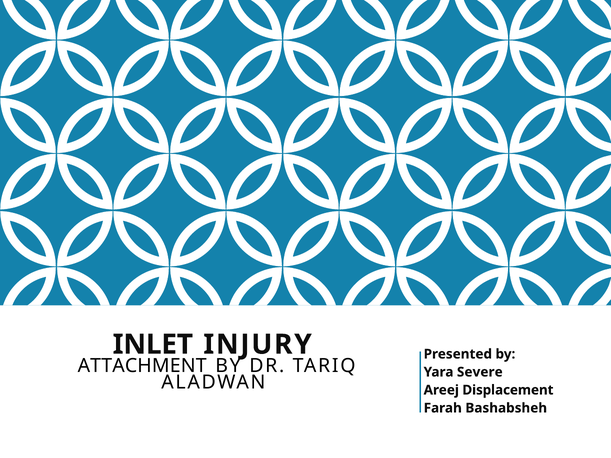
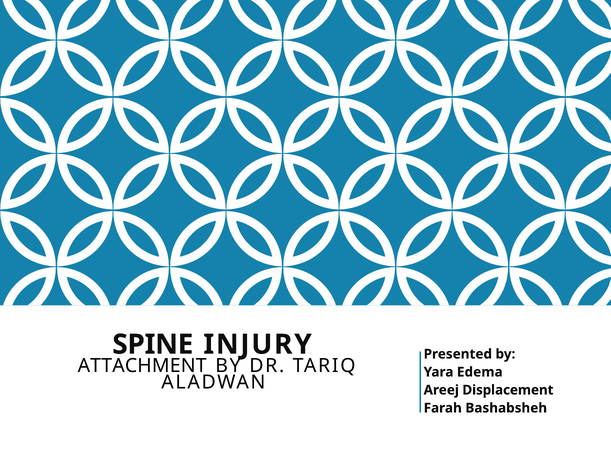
INLET: INLET -> SPINE
Severe: Severe -> Edema
